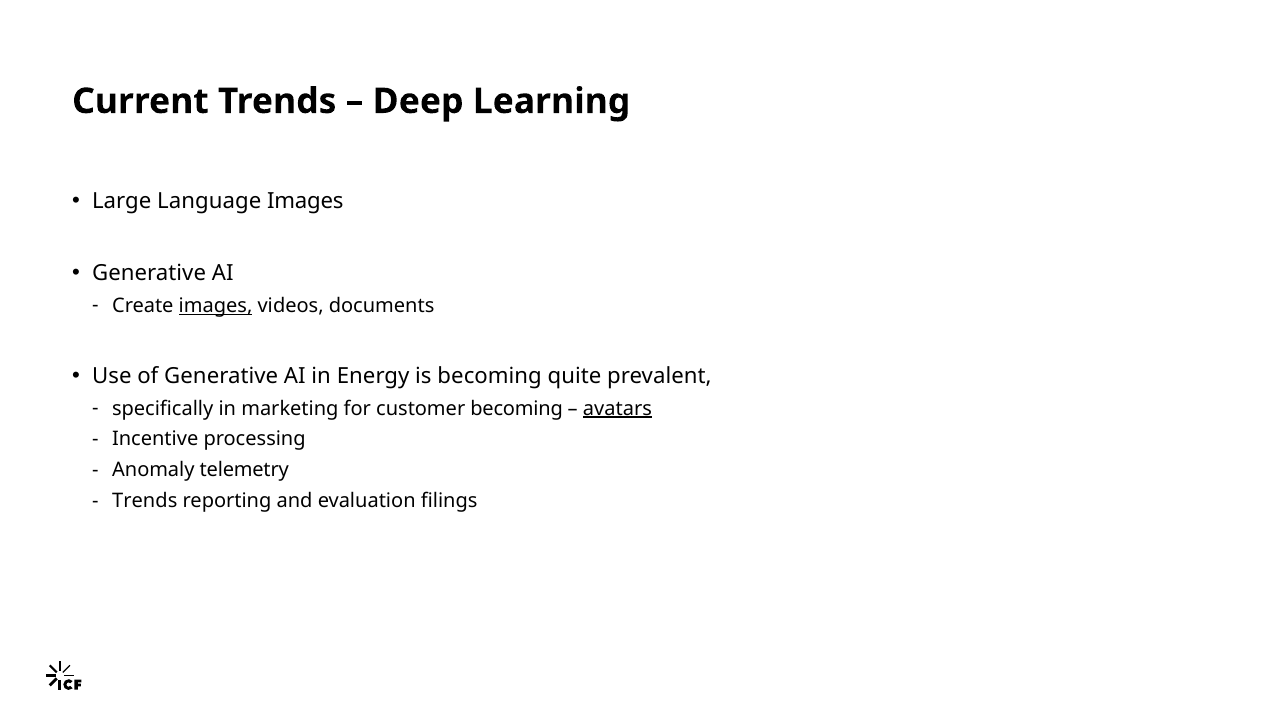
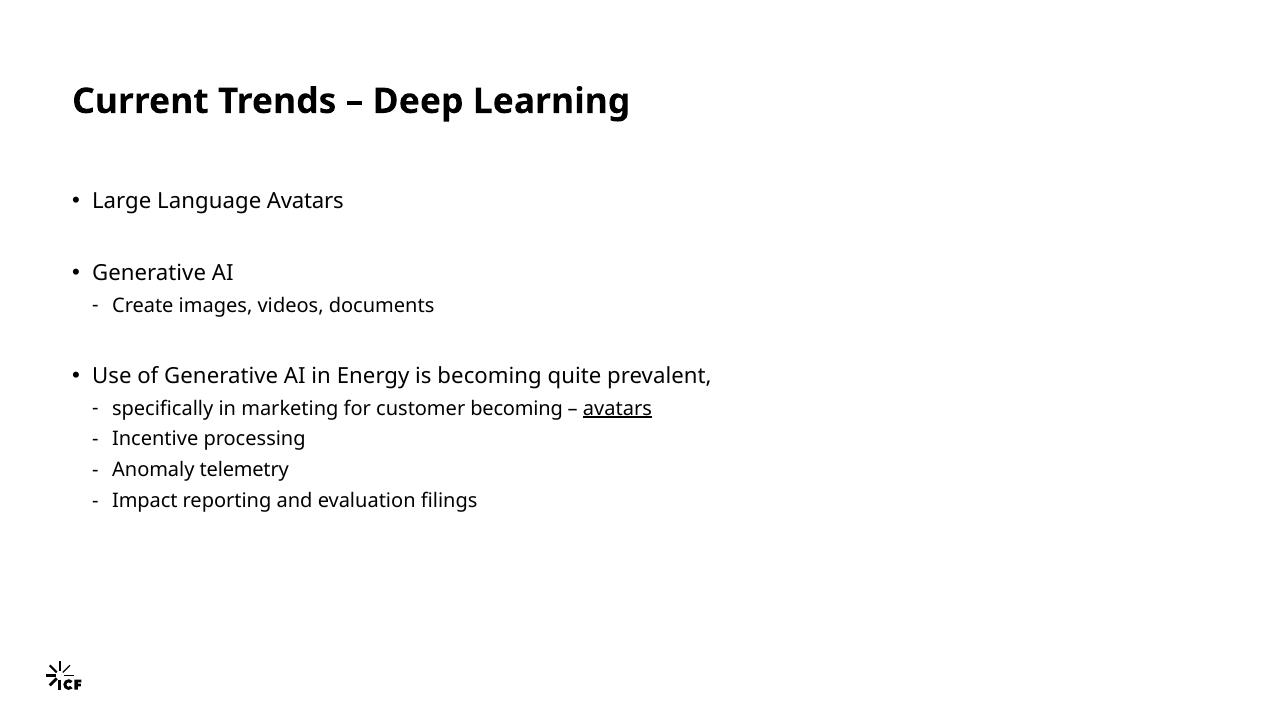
Language Images: Images -> Avatars
images at (216, 306) underline: present -> none
Trends at (145, 501): Trends -> Impact
